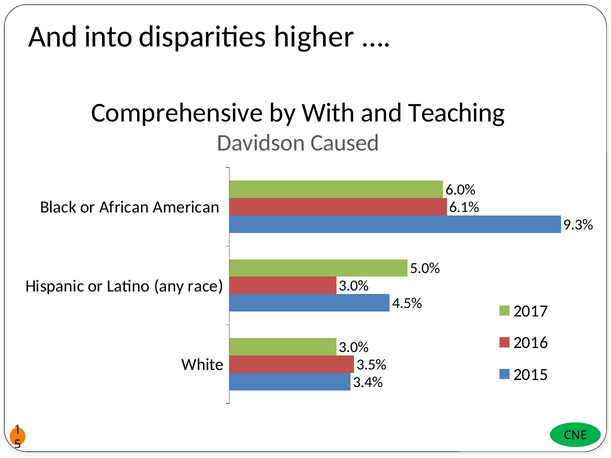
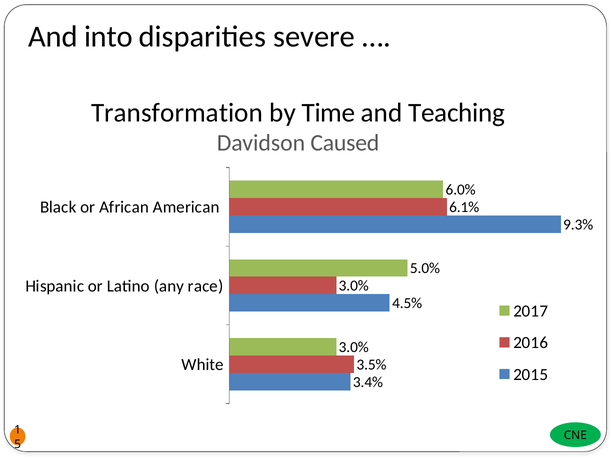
higher: higher -> severe
Comprehensive: Comprehensive -> Transformation
With: With -> Time
